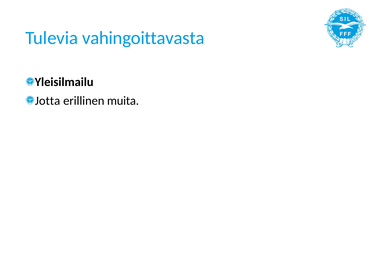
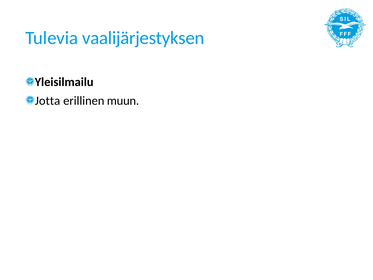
vahingoittavasta: vahingoittavasta -> vaalijärjestyksen
muita: muita -> muun
